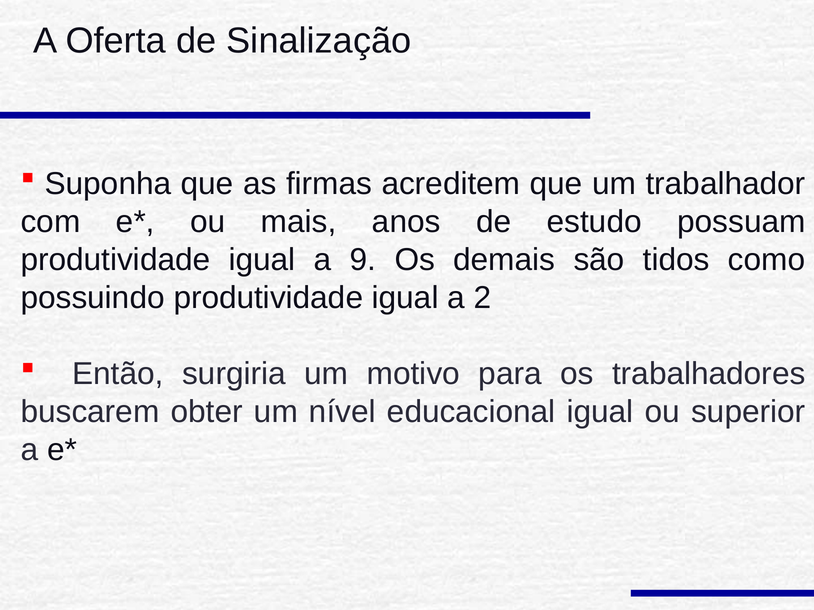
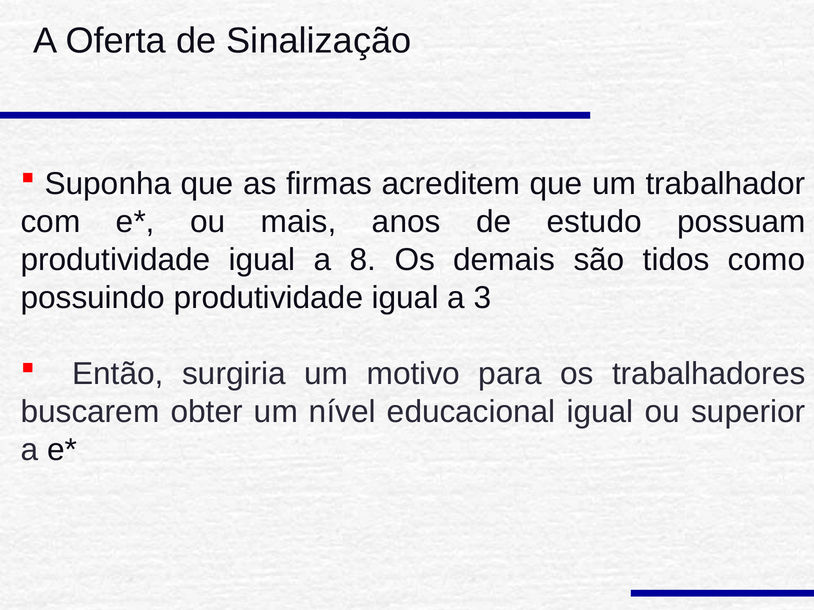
9: 9 -> 8
2: 2 -> 3
